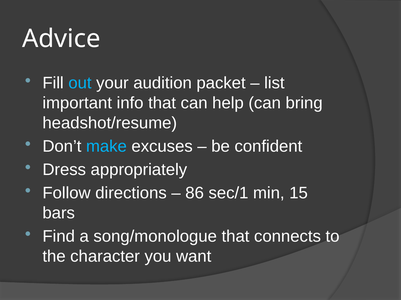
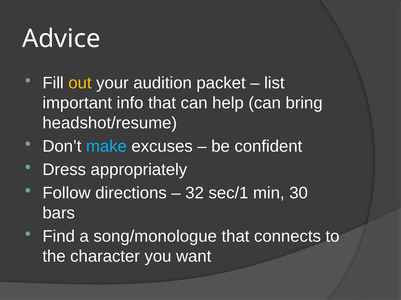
out colour: light blue -> yellow
86: 86 -> 32
15: 15 -> 30
